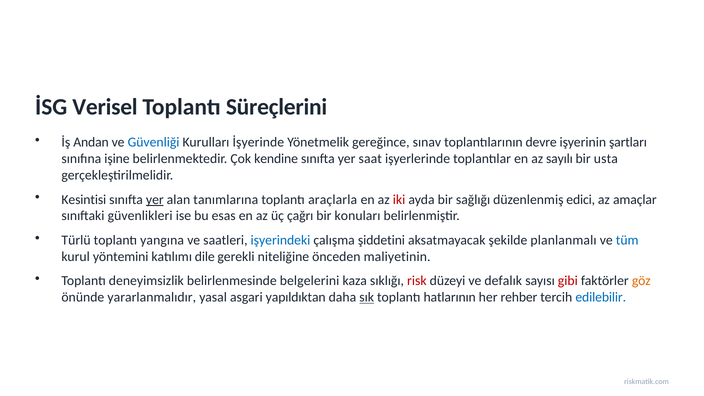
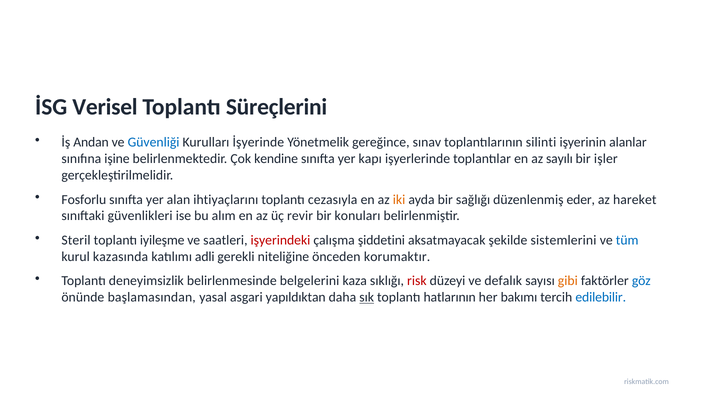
devre: devre -> silinti
şartları: şartları -> alanlar
saat: saat -> kapı
usta: usta -> işler
Kesintisi: Kesintisi -> Fosforlu
yer at (155, 200) underline: present -> none
tanımlarına: tanımlarına -> ihtiyaçlarını
araçlarla: araçlarla -> cezasıyla
iki colour: red -> orange
edici: edici -> eder
amaçlar: amaçlar -> hareket
esas: esas -> alım
çağrı: çağrı -> revir
Türlü: Türlü -> Steril
yangına: yangına -> iyileşme
işyerindeki colour: blue -> red
planlanmalı: planlanmalı -> sistemlerini
yöntemini: yöntemini -> kazasında
dile: dile -> adli
maliyetinin: maliyetinin -> korumaktır
gibi colour: red -> orange
göz colour: orange -> blue
yararlanmalıdır: yararlanmalıdır -> başlamasından
rehber: rehber -> bakımı
